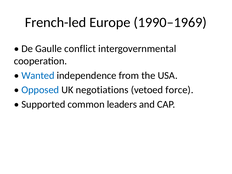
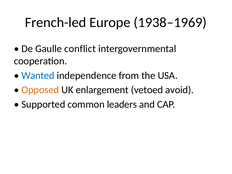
1990–1969: 1990–1969 -> 1938–1969
Opposed colour: blue -> orange
negotiations: negotiations -> enlargement
force: force -> avoid
